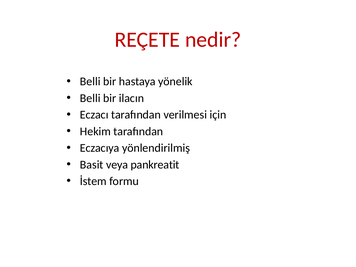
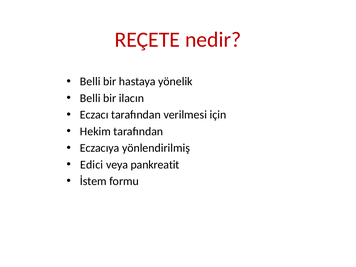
Basit: Basit -> Edici
